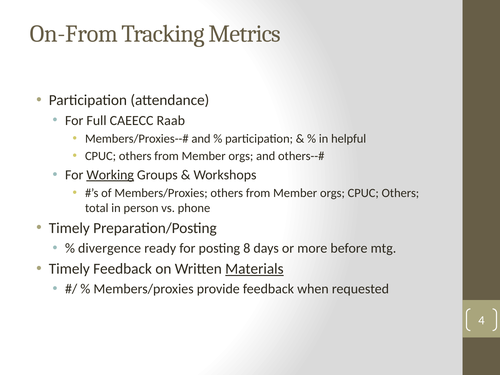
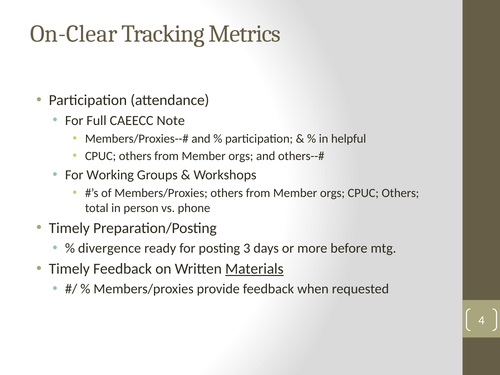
On-From: On-From -> On-Clear
Raab: Raab -> Note
Working underline: present -> none
8: 8 -> 3
